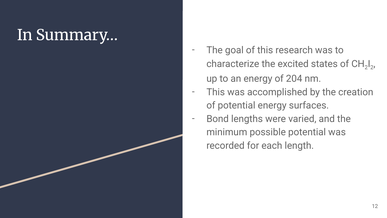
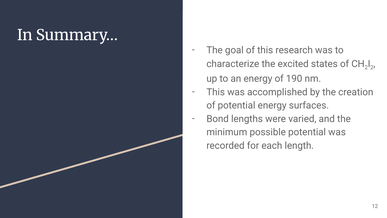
204: 204 -> 190
